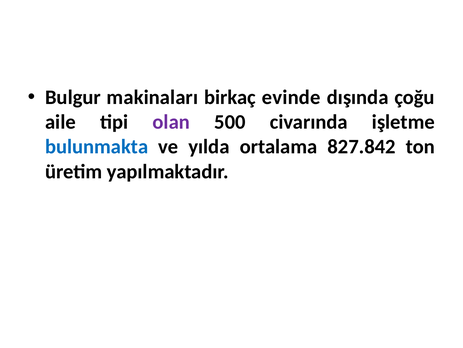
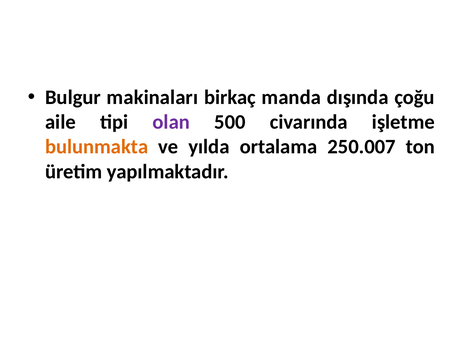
evinde: evinde -> manda
bulunmakta colour: blue -> orange
827.842: 827.842 -> 250.007
